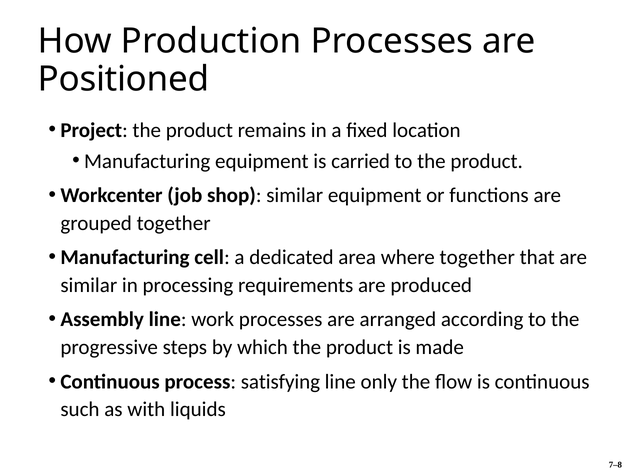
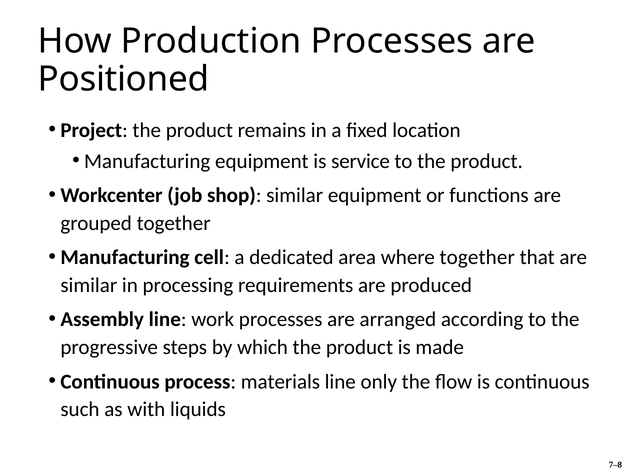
carried: carried -> service
satisfying: satisfying -> materials
